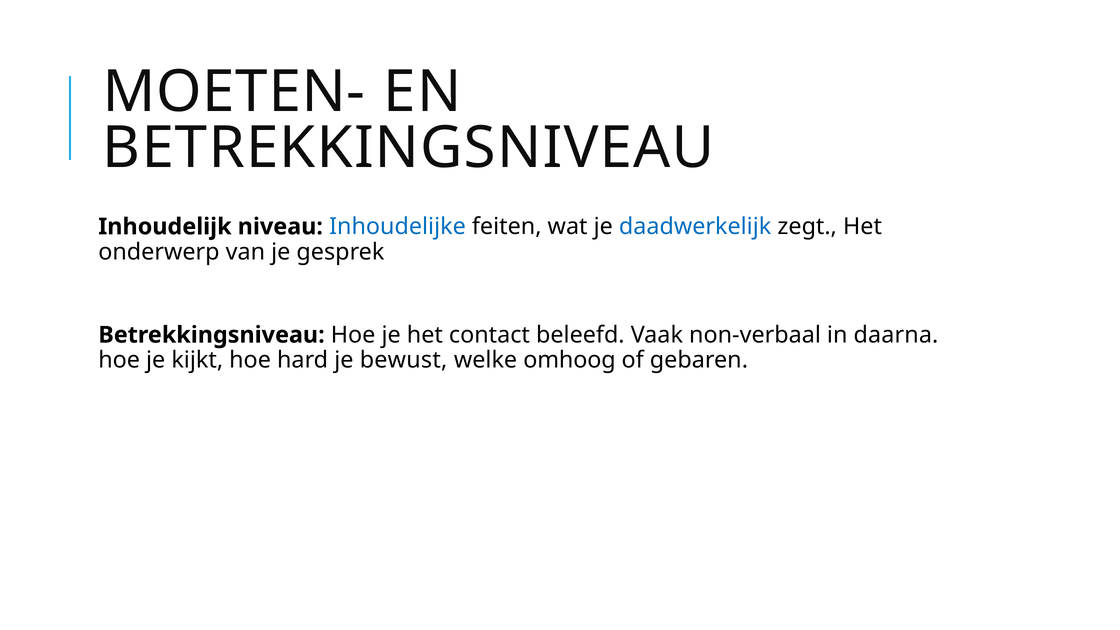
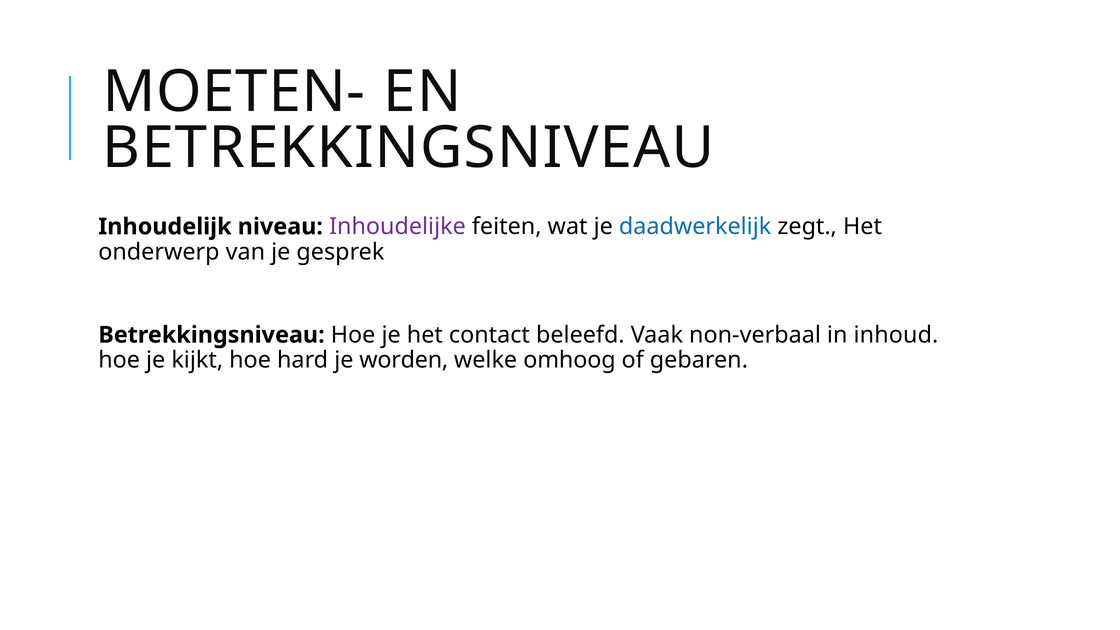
Inhoudelijke colour: blue -> purple
daarna: daarna -> inhoud
bewust: bewust -> worden
